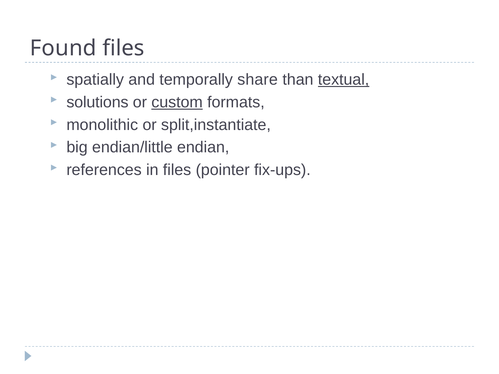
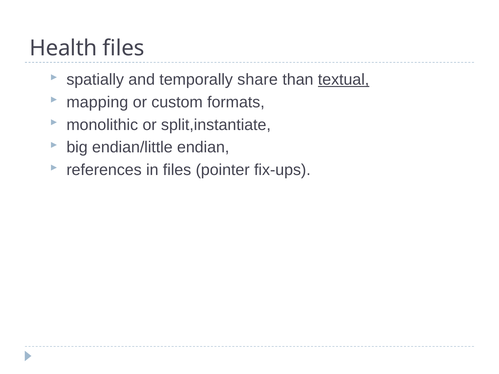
Found: Found -> Health
solutions: solutions -> mapping
custom underline: present -> none
